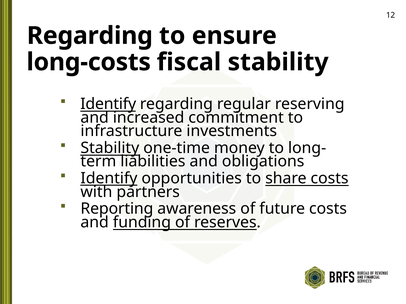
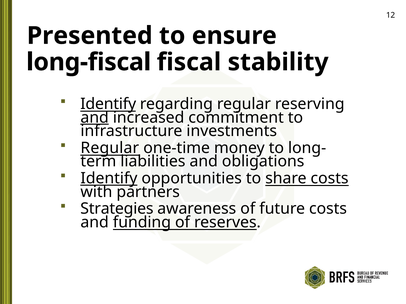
Regarding at (90, 36): Regarding -> Presented
long-costs: long-costs -> long-fiscal
and at (95, 118) underline: none -> present
Stability at (110, 148): Stability -> Regular
Reporting: Reporting -> Strategies
